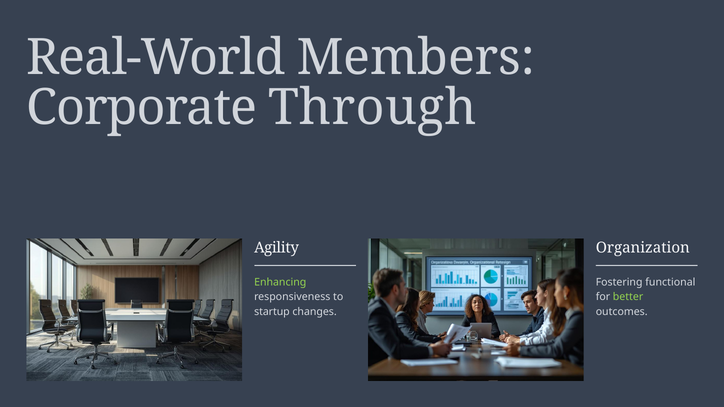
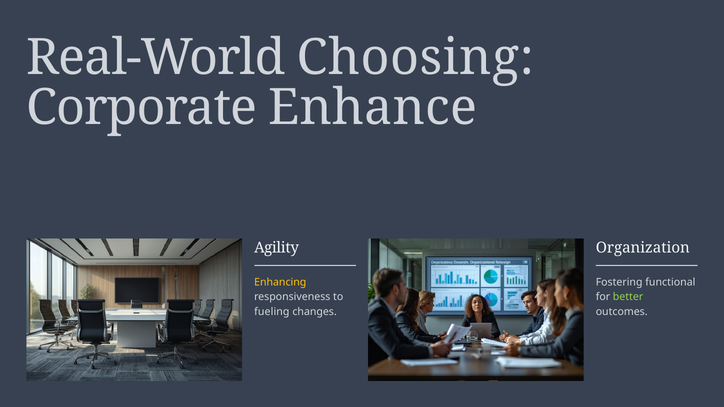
Members: Members -> Choosing
Through: Through -> Enhance
Enhancing colour: light green -> yellow
startup: startup -> fueling
